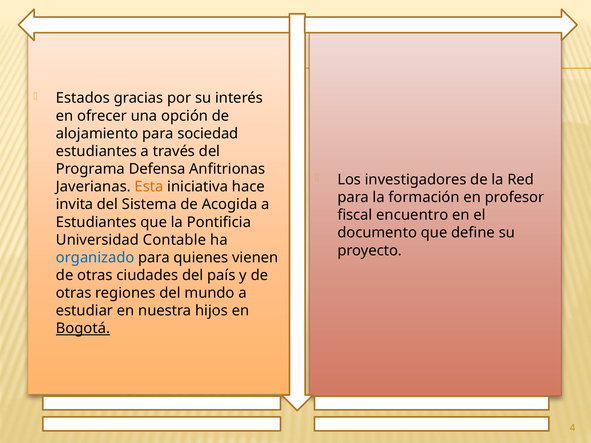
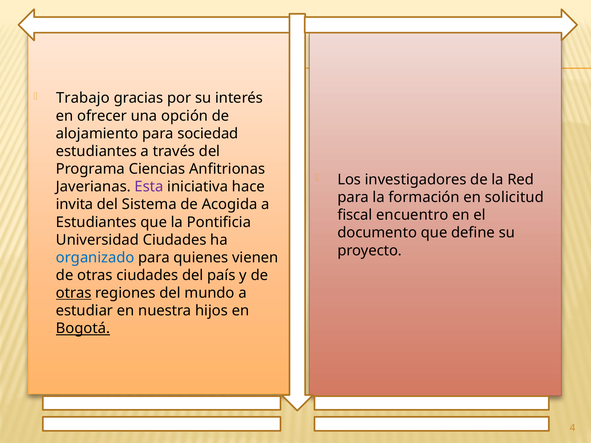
Estados: Estados -> Trabajo
Defensa: Defensa -> Ciencias
Esta colour: orange -> purple
profesor: profesor -> solicitud
Universidad Contable: Contable -> Ciudades
otras at (74, 293) underline: none -> present
